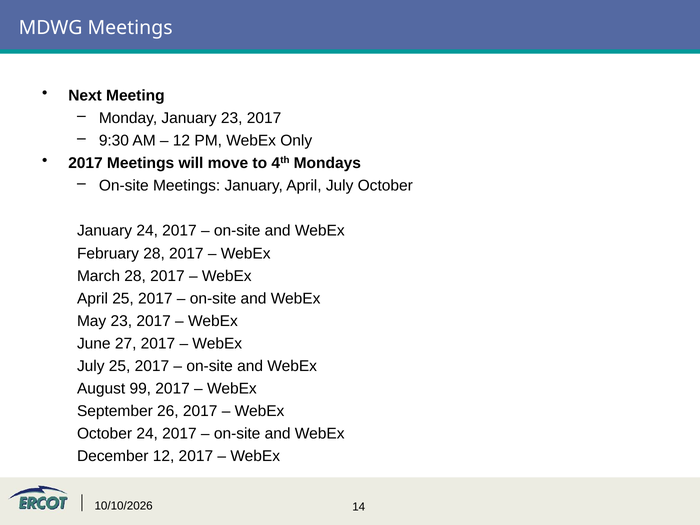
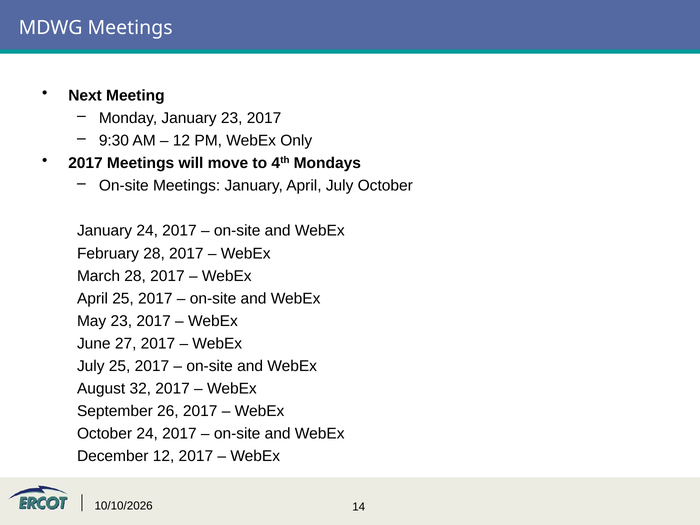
99: 99 -> 32
